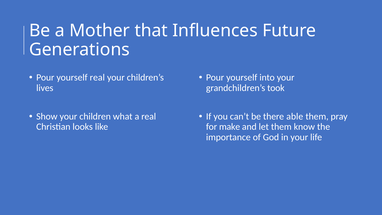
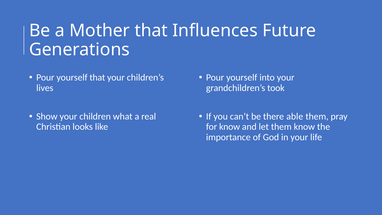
yourself real: real -> that
for make: make -> know
